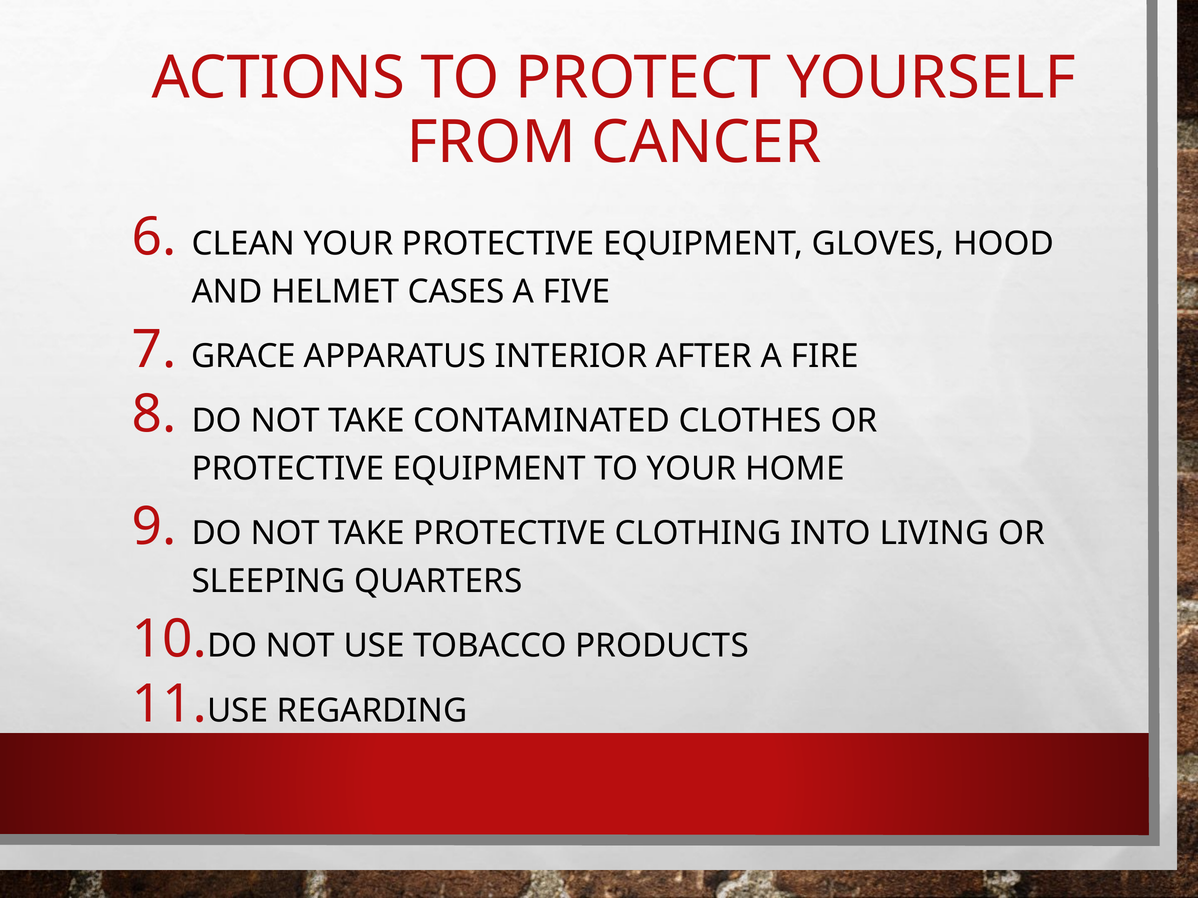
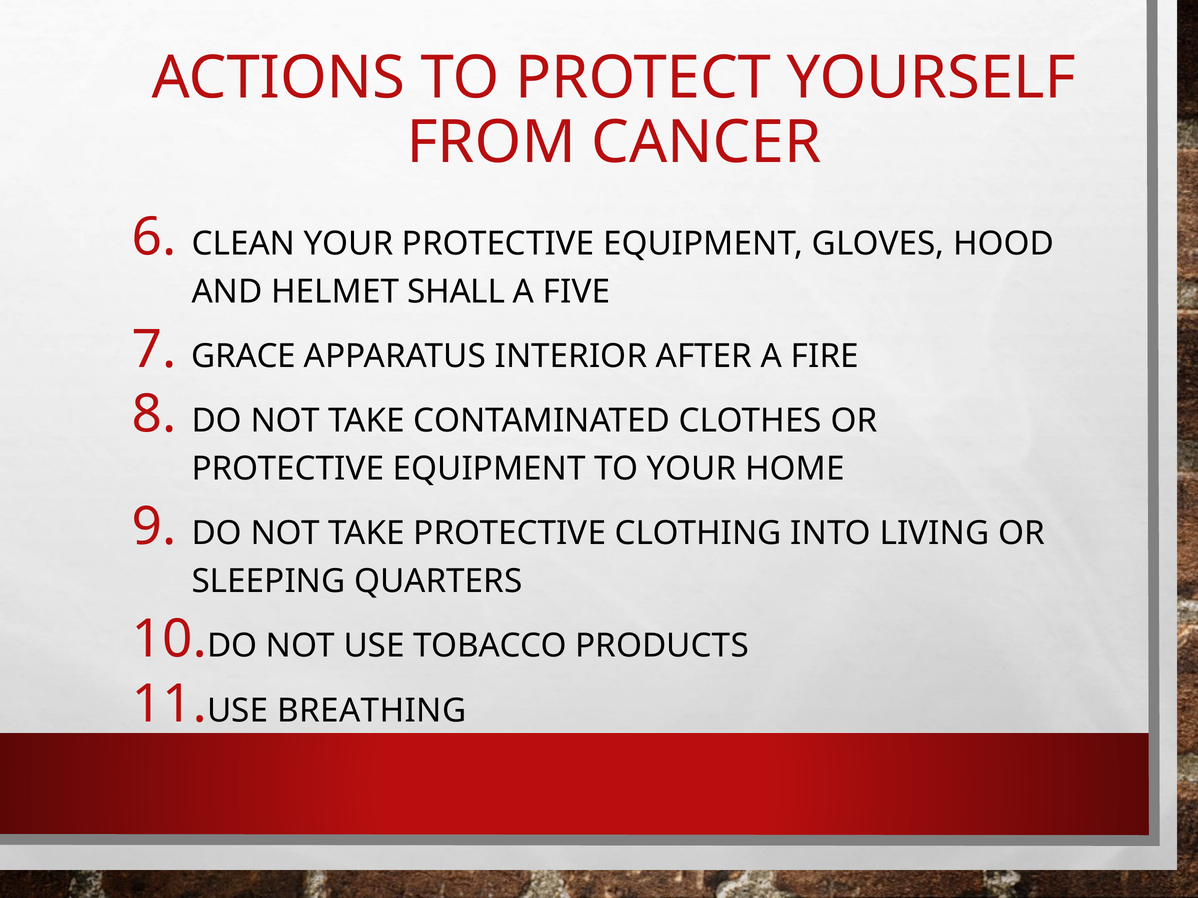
CASES: CASES -> SHALL
REGARDING: REGARDING -> BREATHING
